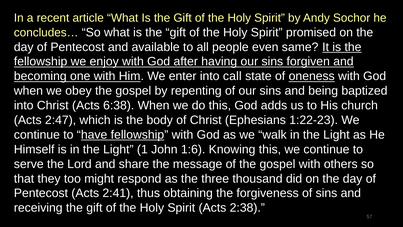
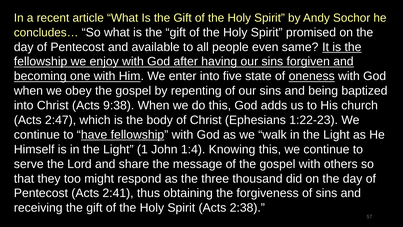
call: call -> five
6:38: 6:38 -> 9:38
1:6: 1:6 -> 1:4
